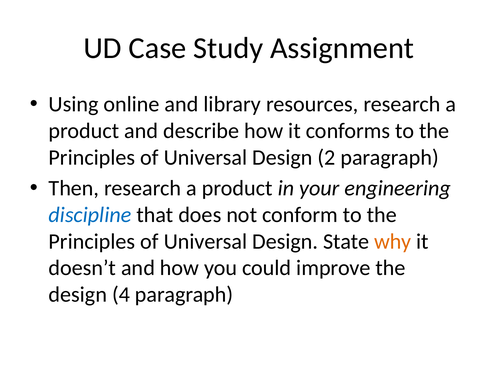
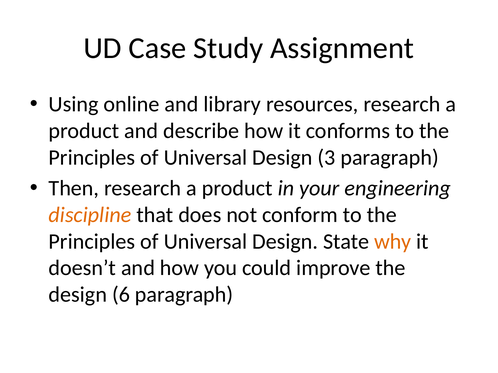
2: 2 -> 3
discipline colour: blue -> orange
4: 4 -> 6
